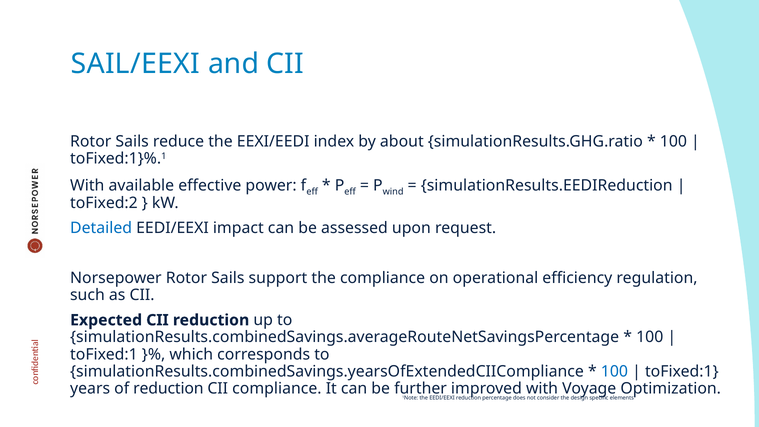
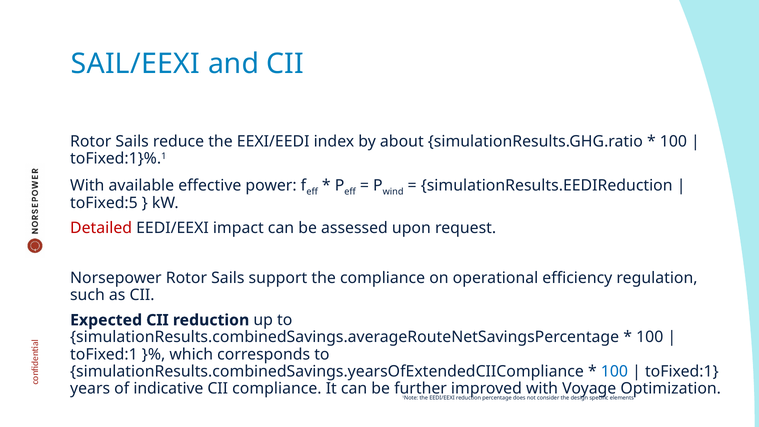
toFixed:2: toFixed:2 -> toFixed:5
Detailed colour: blue -> red
of reduction: reduction -> indicative
